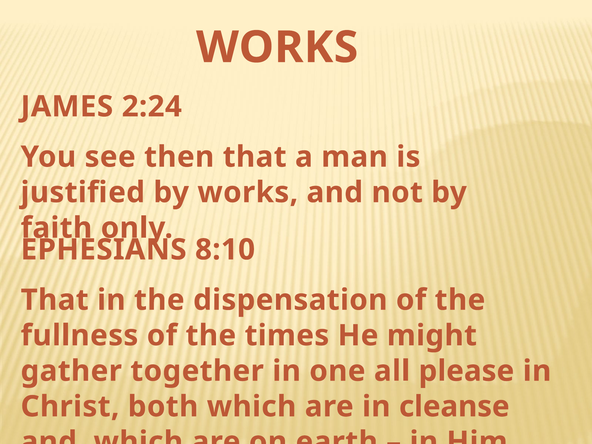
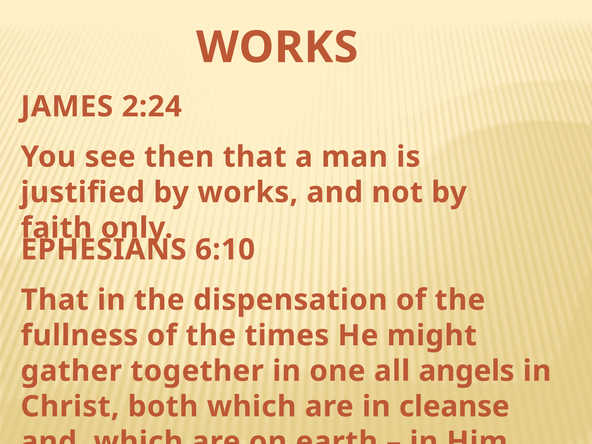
8:10: 8:10 -> 6:10
please: please -> angels
